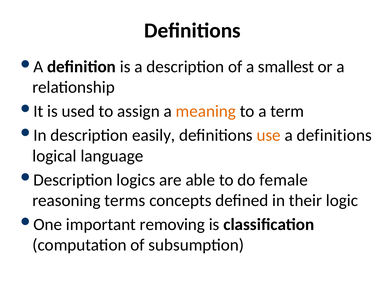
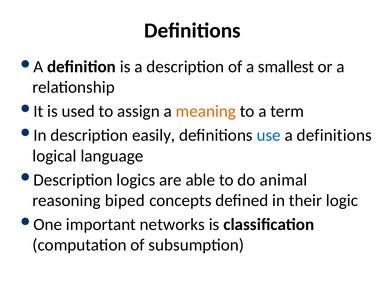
use colour: orange -> blue
female: female -> animal
terms: terms -> biped
removing: removing -> networks
